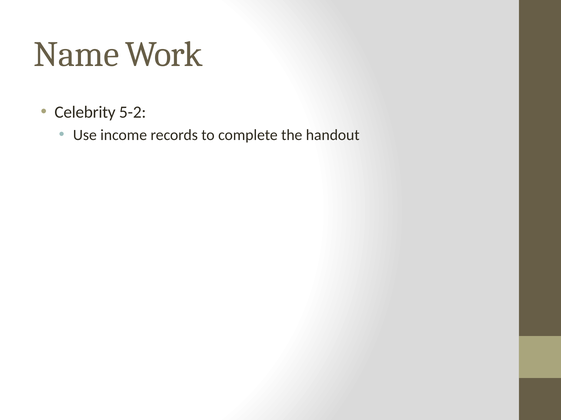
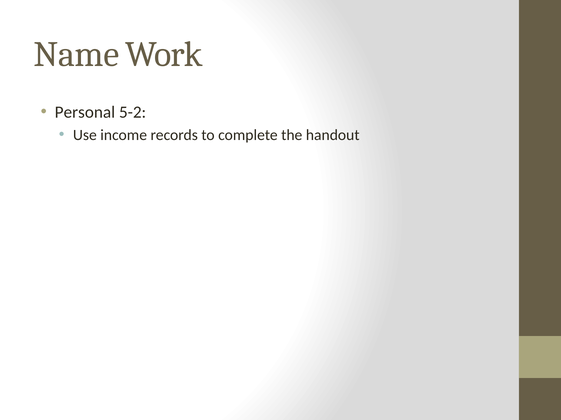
Celebrity: Celebrity -> Personal
